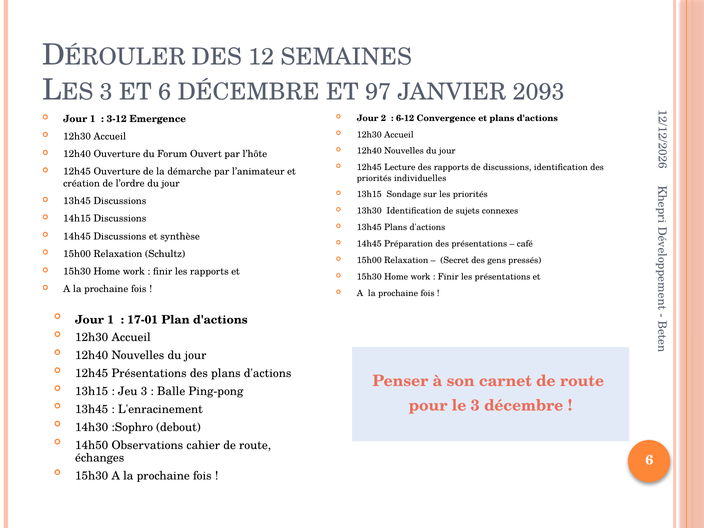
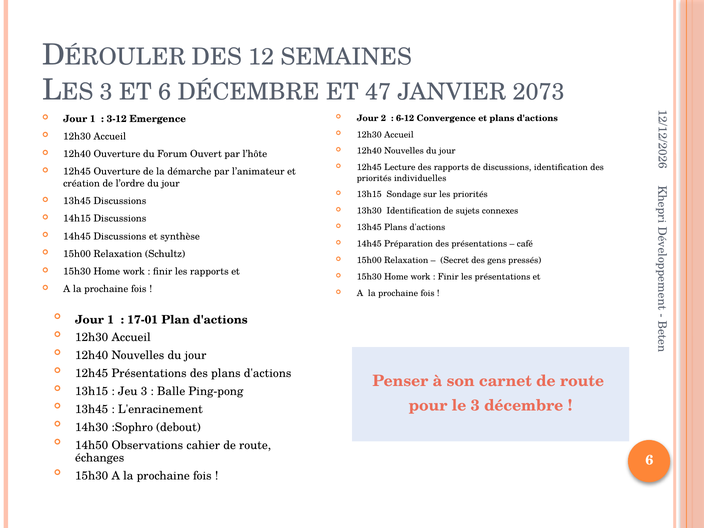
97: 97 -> 47
2093: 2093 -> 2073
